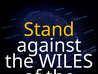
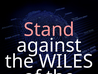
Stand colour: yellow -> pink
